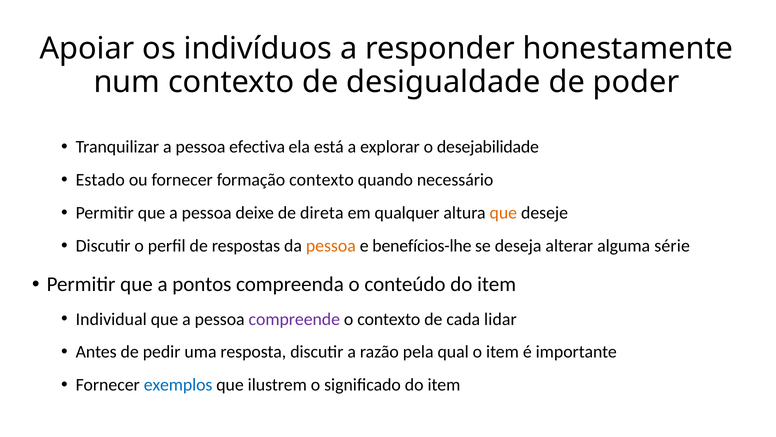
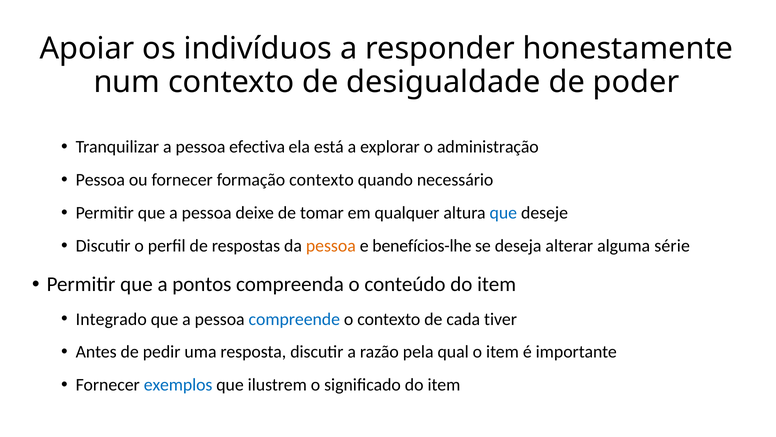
desejabilidade: desejabilidade -> administração
Estado at (100, 180): Estado -> Pessoa
direta: direta -> tomar
que at (503, 212) colour: orange -> blue
Individual: Individual -> Integrado
compreende colour: purple -> blue
lidar: lidar -> tiver
